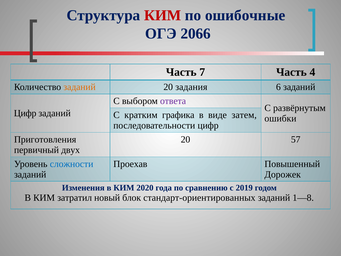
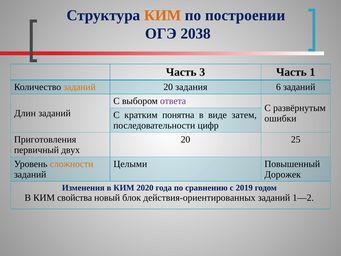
КИМ at (163, 15) colour: red -> orange
ошибочные: ошибочные -> построении
2066: 2066 -> 2038
7: 7 -> 3
4: 4 -> 1
Цифр at (25, 113): Цифр -> Длин
графика: графика -> понятна
57: 57 -> 25
сложности colour: blue -> orange
Проехав: Проехав -> Целыми
затратил: затратил -> свойства
стандарт-ориентированных: стандарт-ориентированных -> действия-ориентированных
1—8: 1—8 -> 1—2
